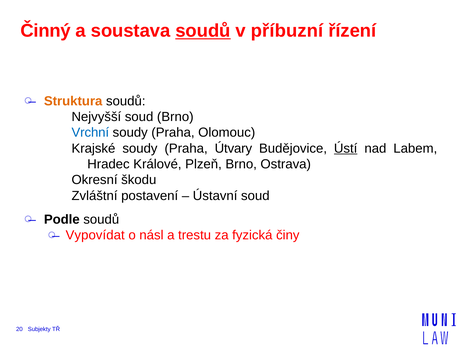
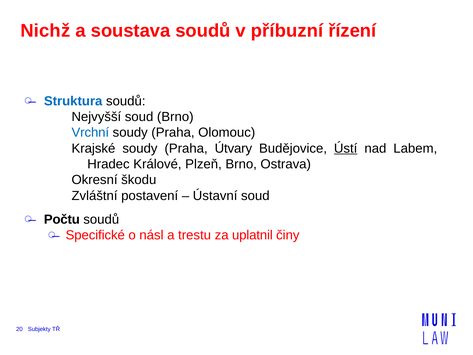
Činný: Činný -> Nichž
soudů at (203, 31) underline: present -> none
Struktura colour: orange -> blue
Podle: Podle -> Počtu
Vypovídat: Vypovídat -> Specifické
fyzická: fyzická -> uplatnil
